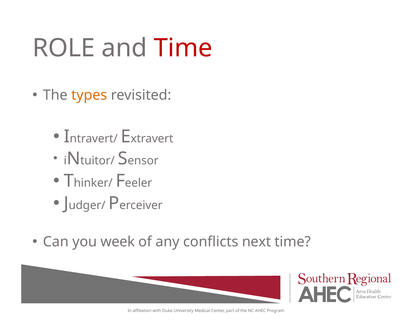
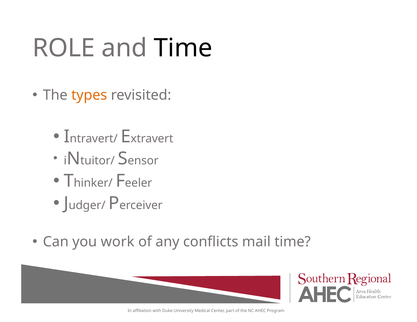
Time at (183, 48) colour: red -> black
week: week -> work
next: next -> mail
